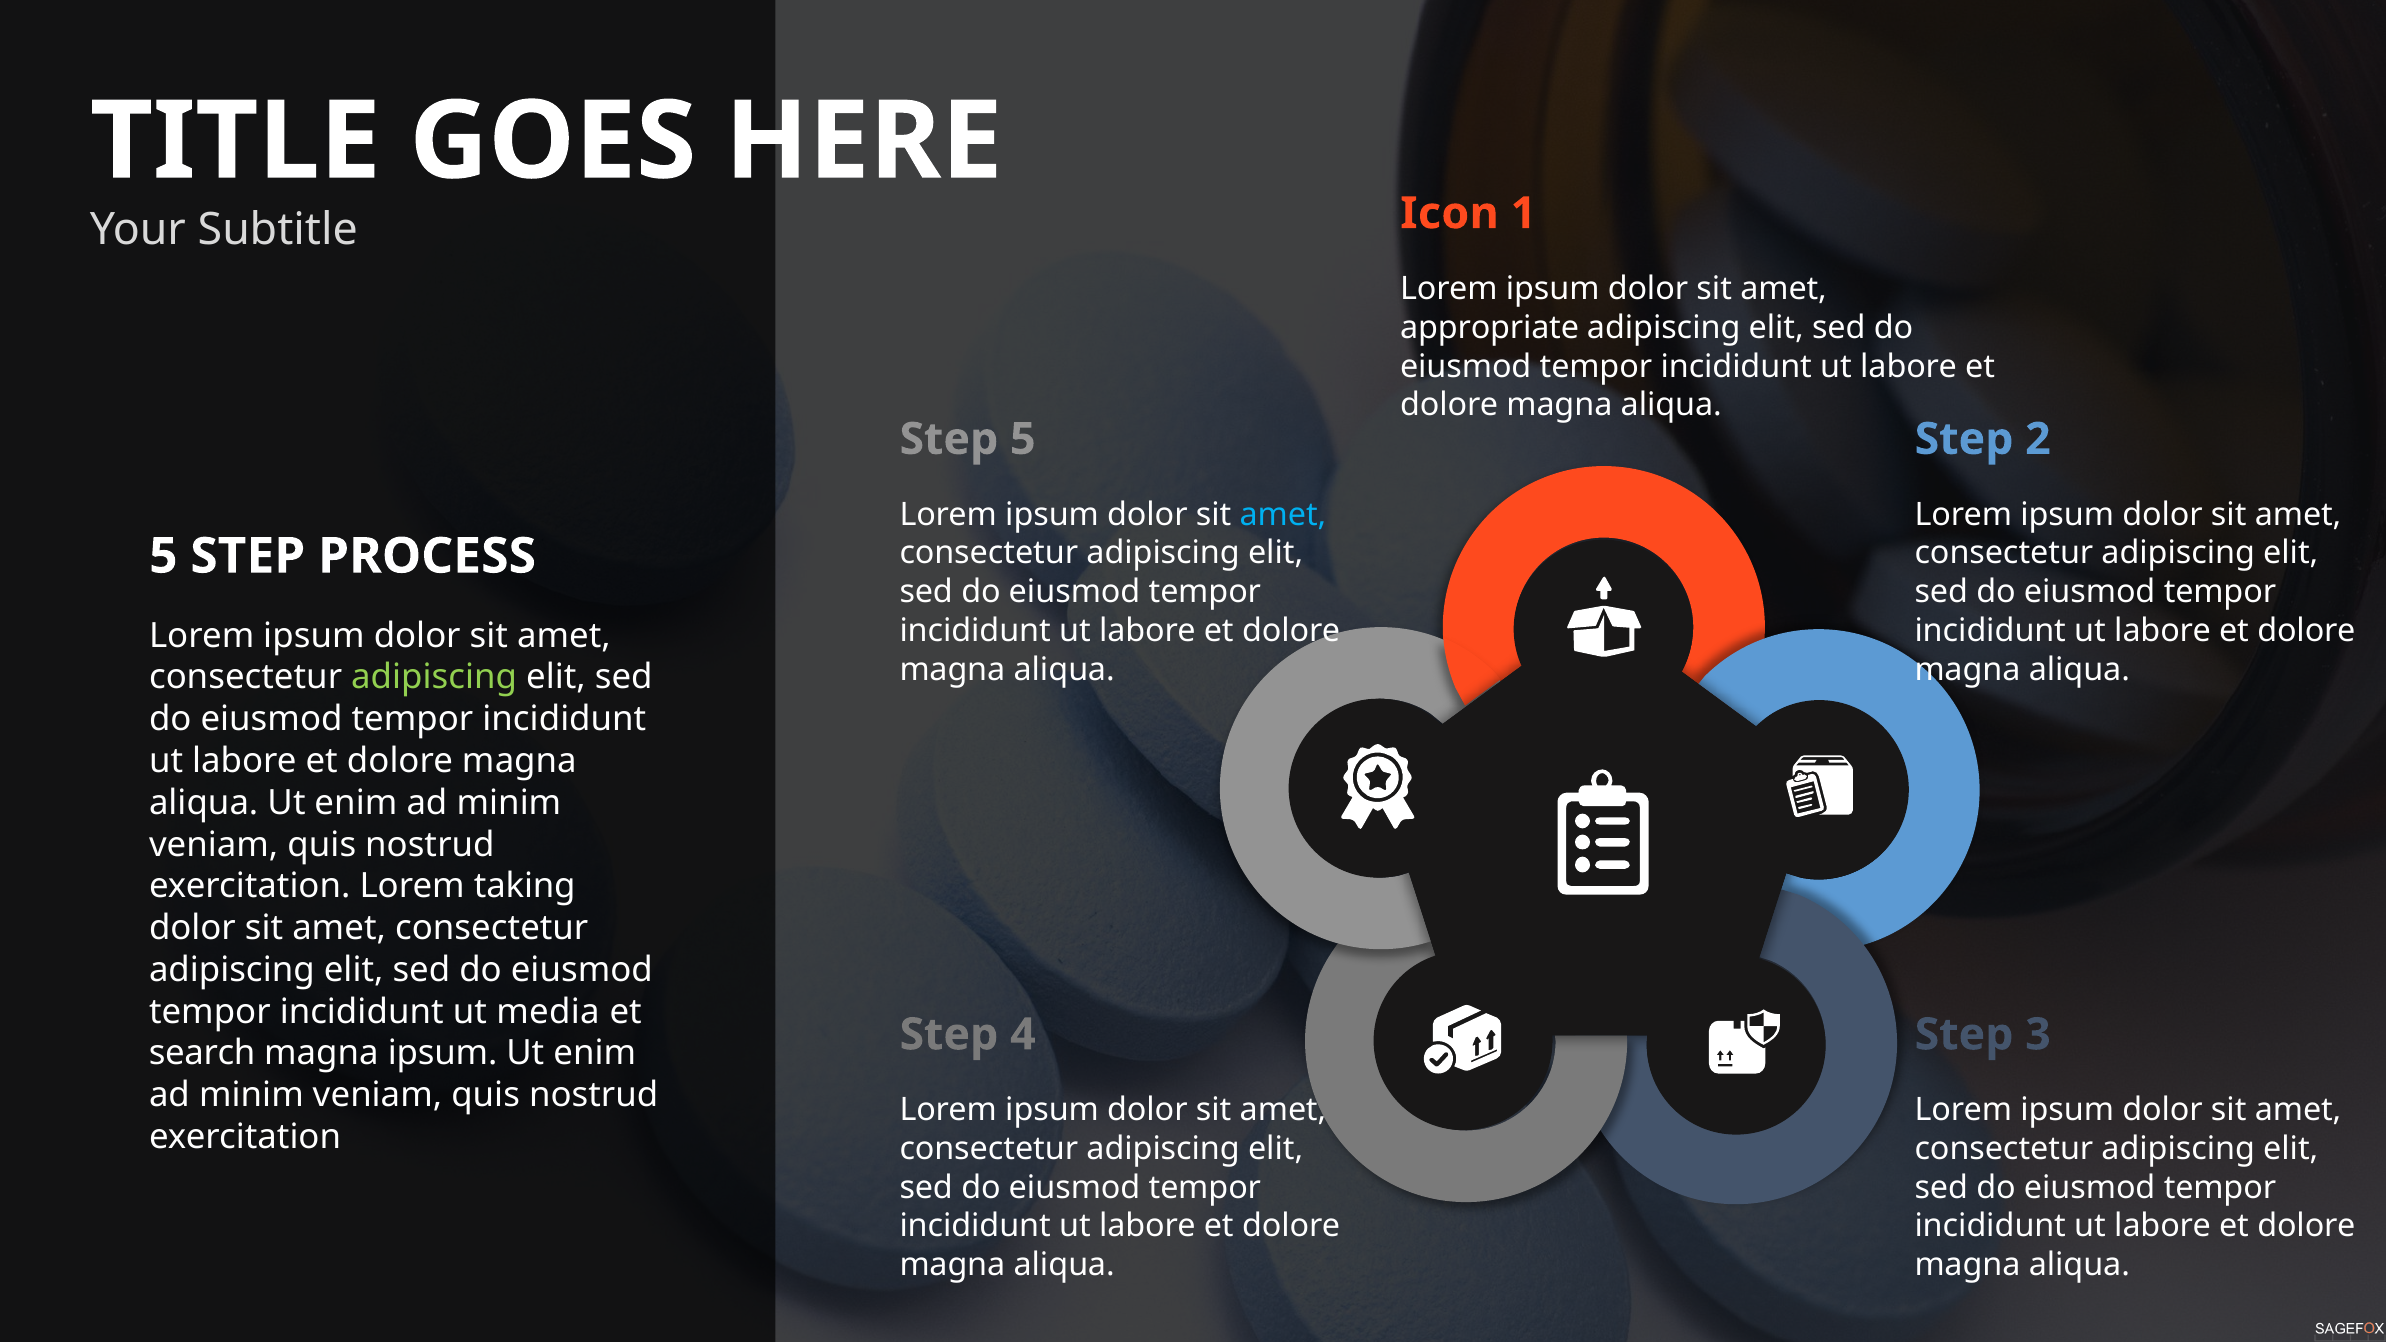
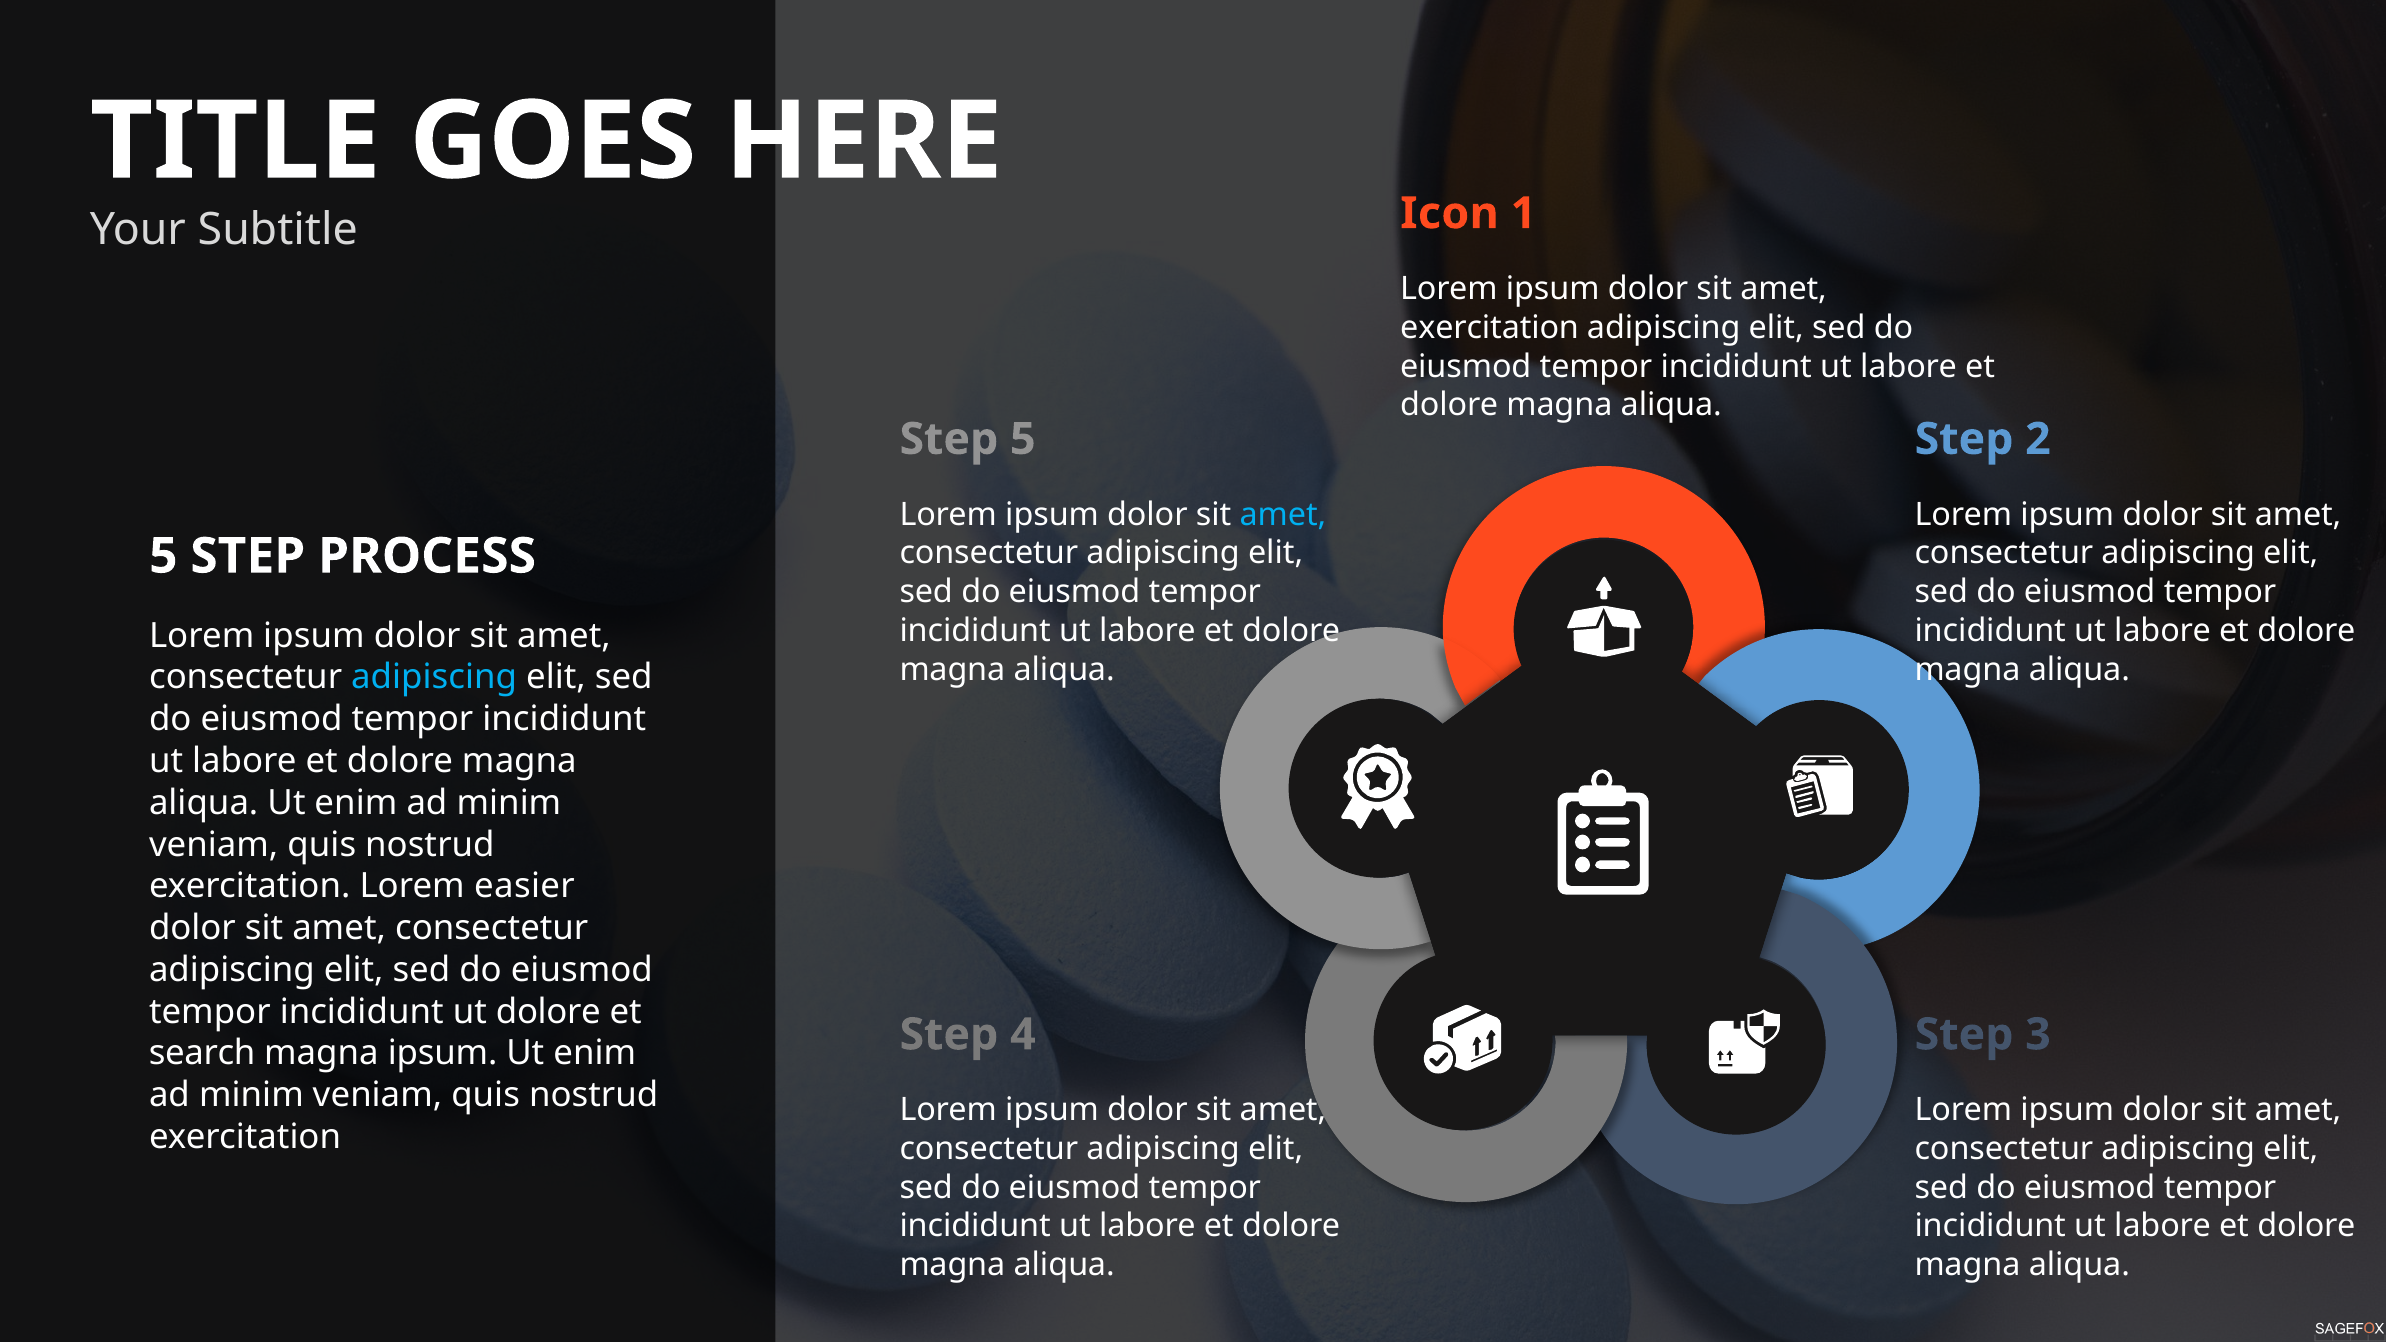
appropriate at (1490, 328): appropriate -> exercitation
adipiscing at (434, 678) colour: light green -> light blue
taking: taking -> easier
ut media: media -> dolore
